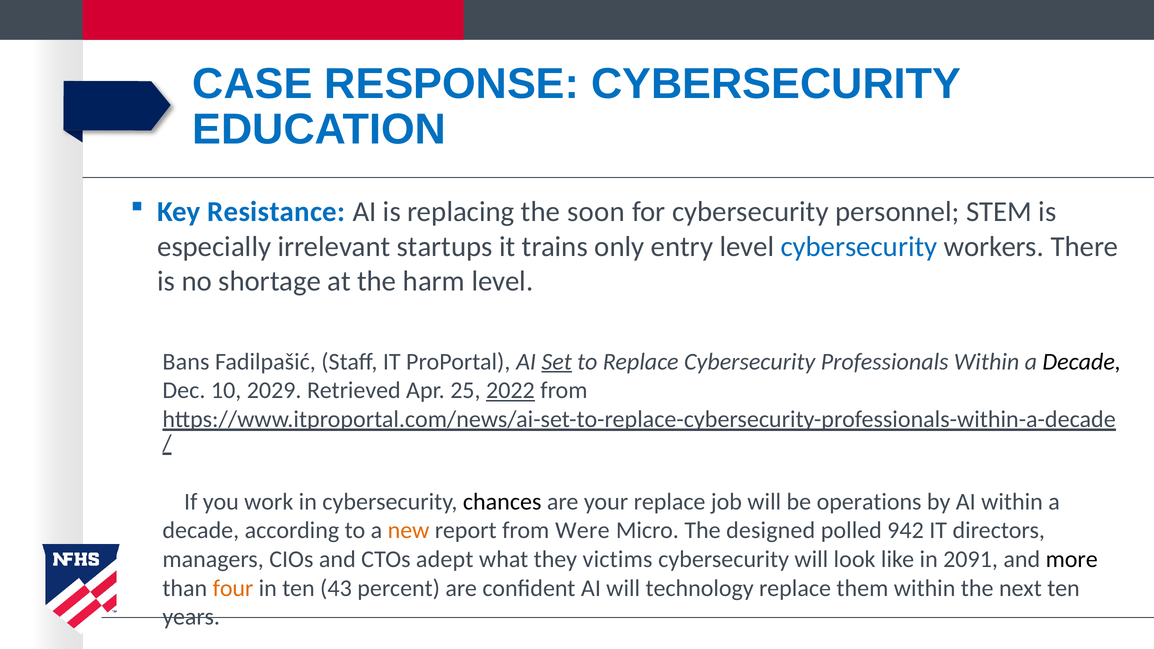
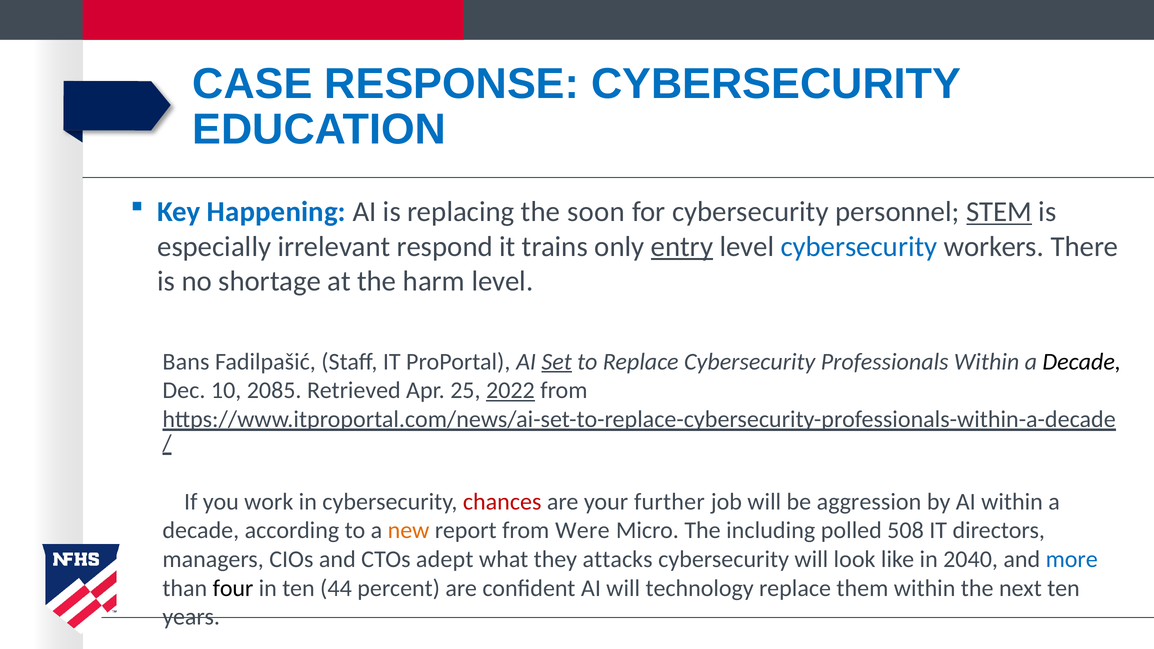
Resistance: Resistance -> Happening
STEM underline: none -> present
startups: startups -> respond
entry underline: none -> present
2029: 2029 -> 2085
chances colour: black -> red
your replace: replace -> further
operations: operations -> aggression
designed: designed -> including
942: 942 -> 508
victims: victims -> attacks
2091: 2091 -> 2040
more colour: black -> blue
four colour: orange -> black
43: 43 -> 44
